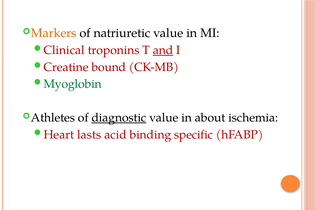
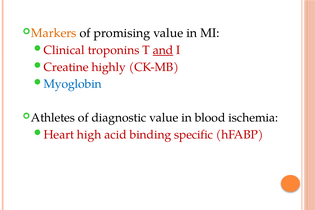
natriuretic: natriuretic -> promising
bound: bound -> highly
Myoglobin colour: green -> blue
diagnostic underline: present -> none
about: about -> blood
lasts: lasts -> high
